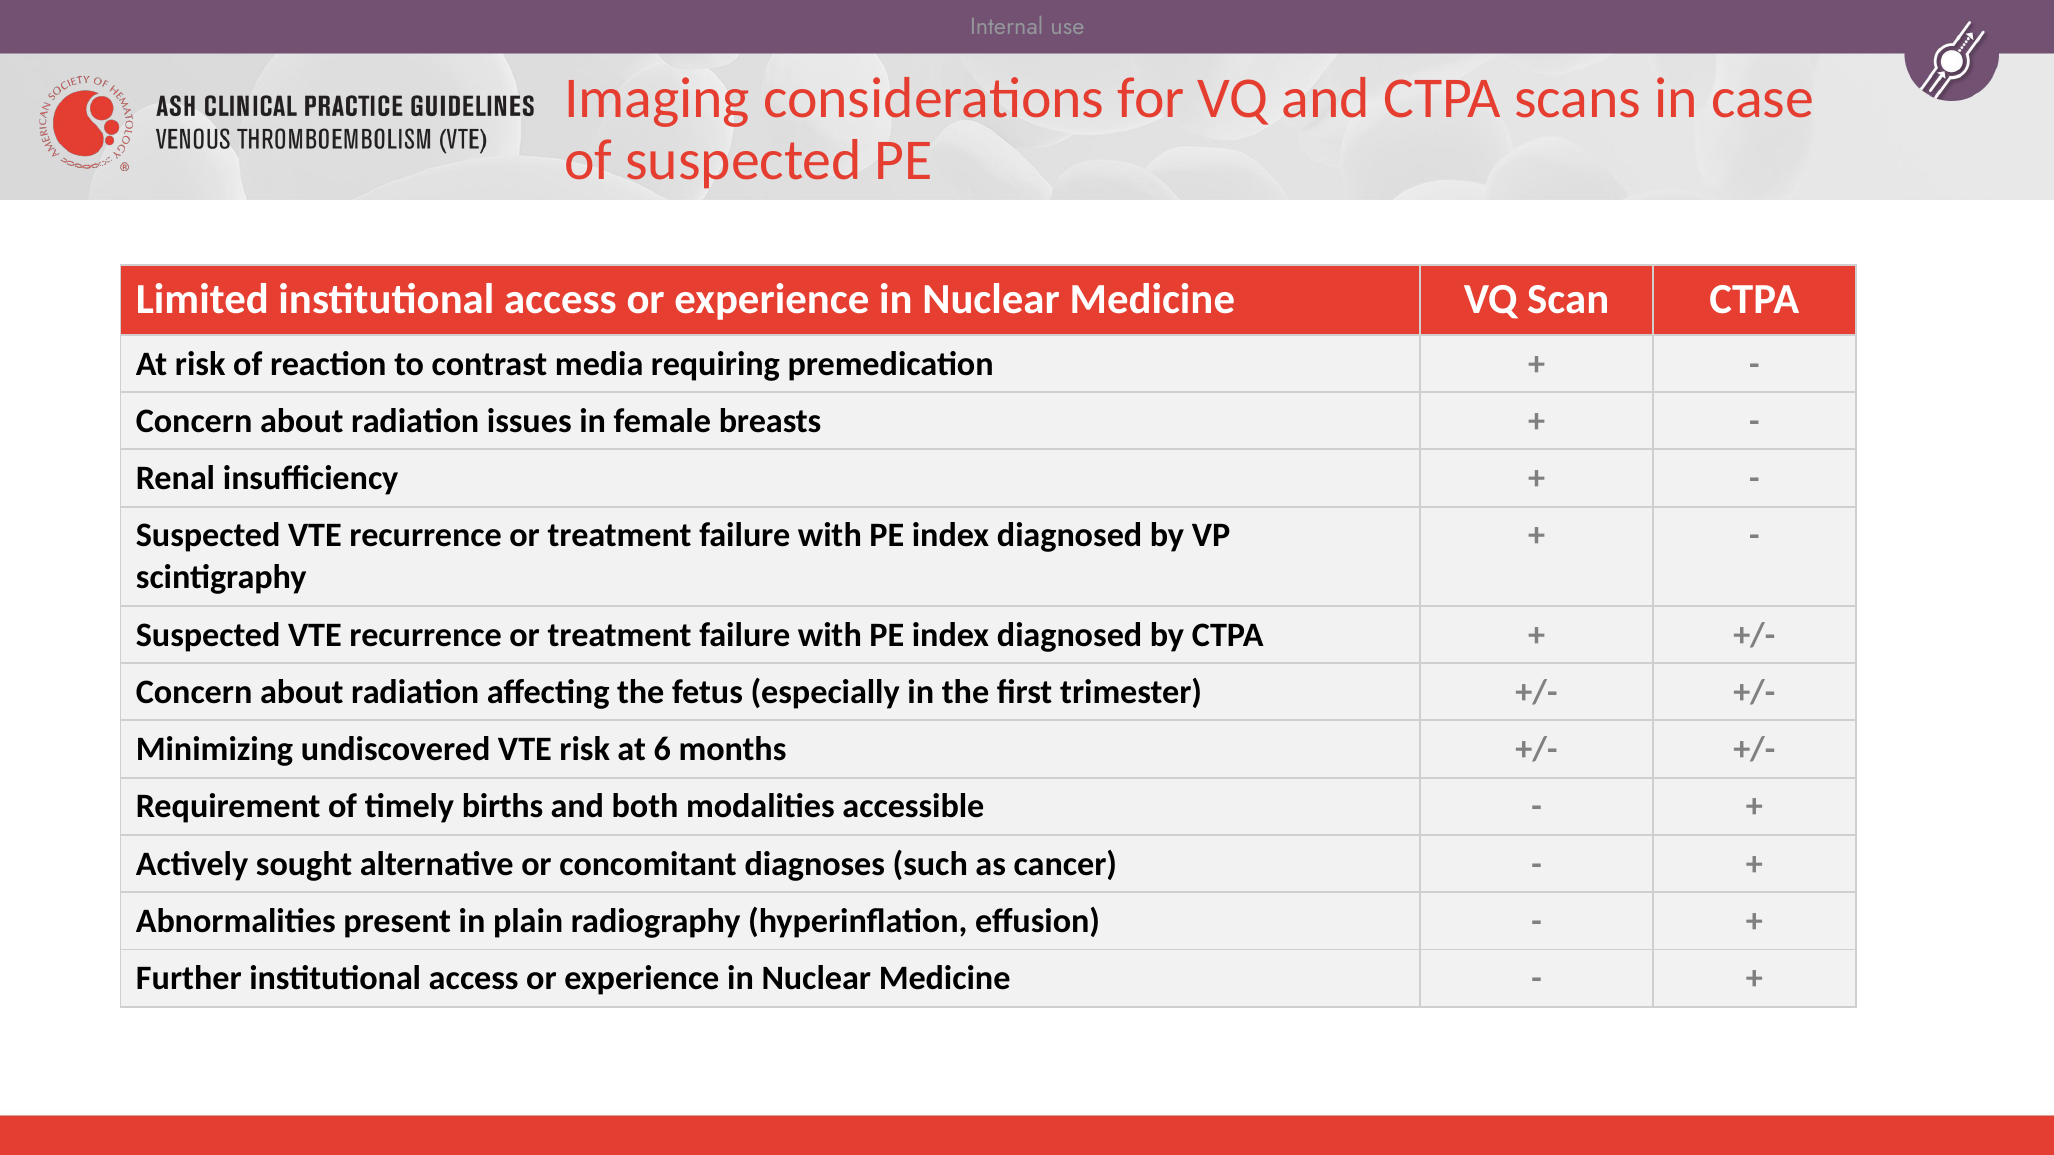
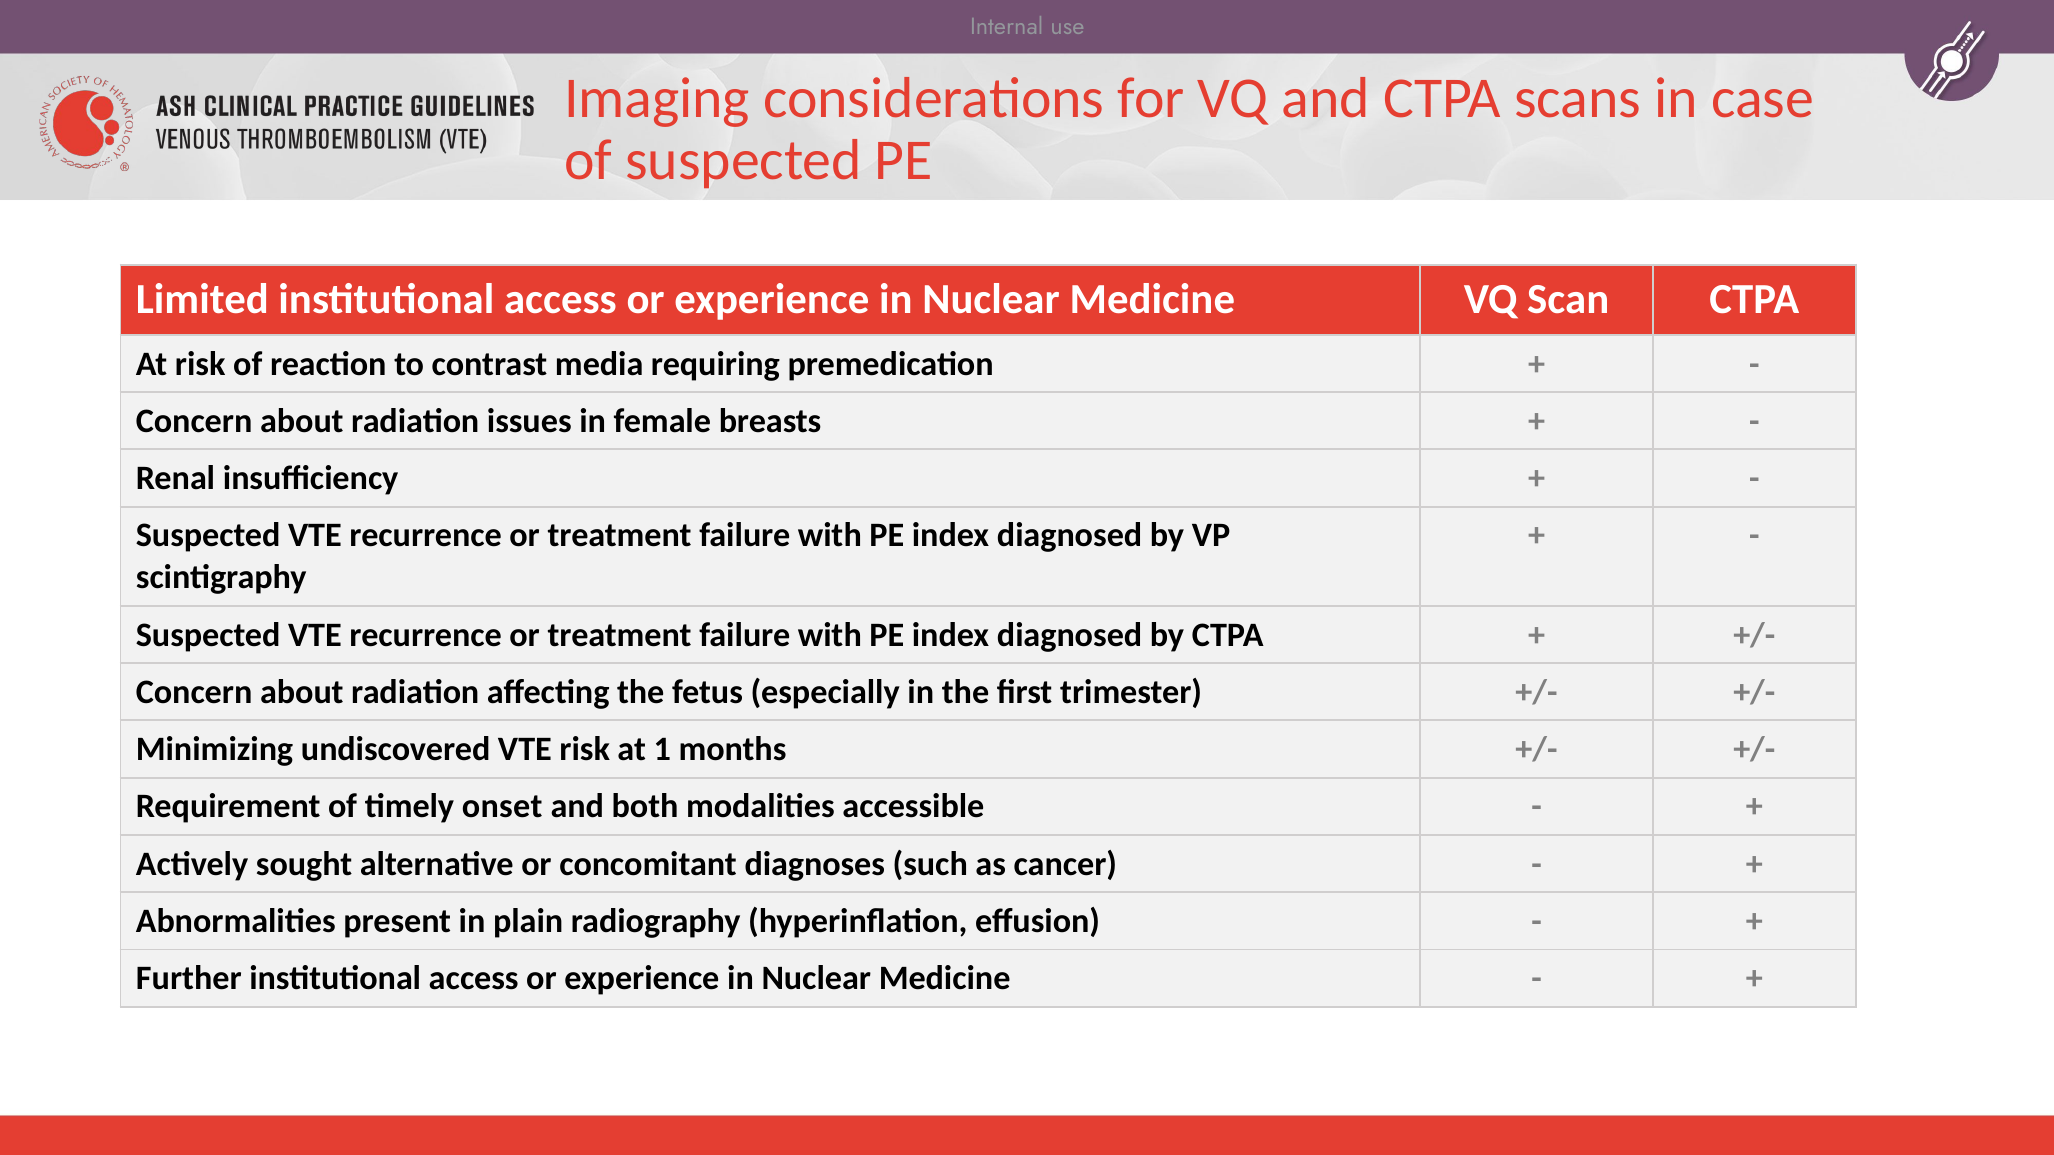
6: 6 -> 1
births: births -> onset
